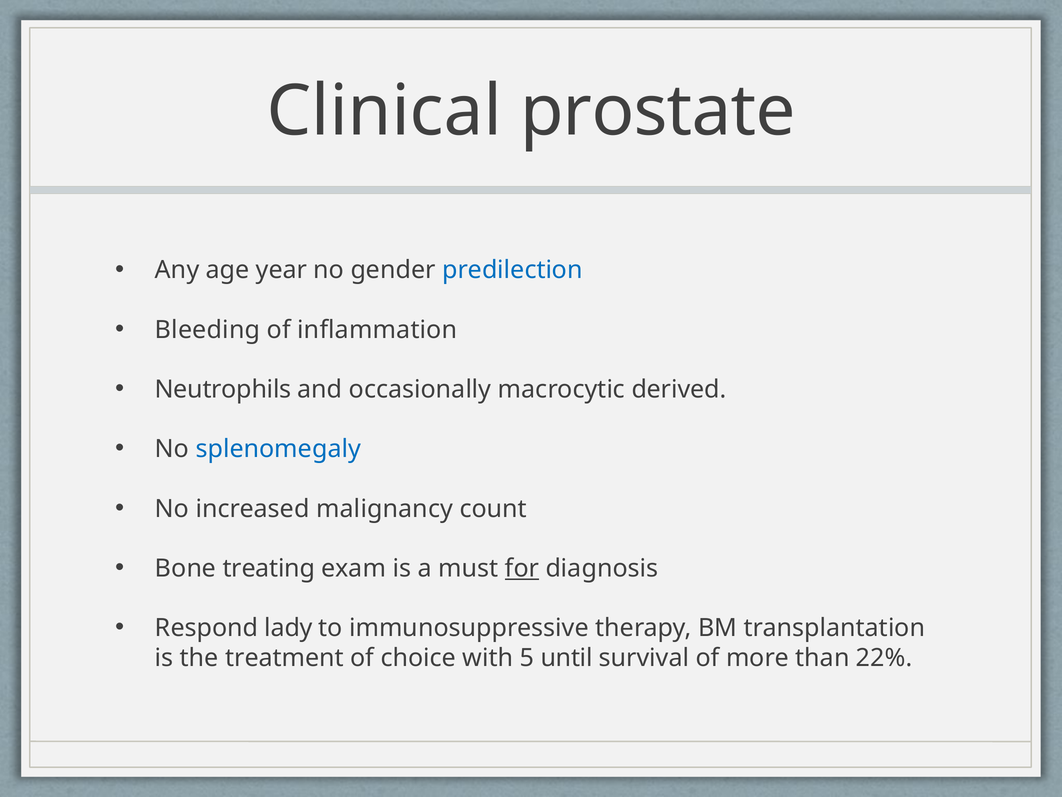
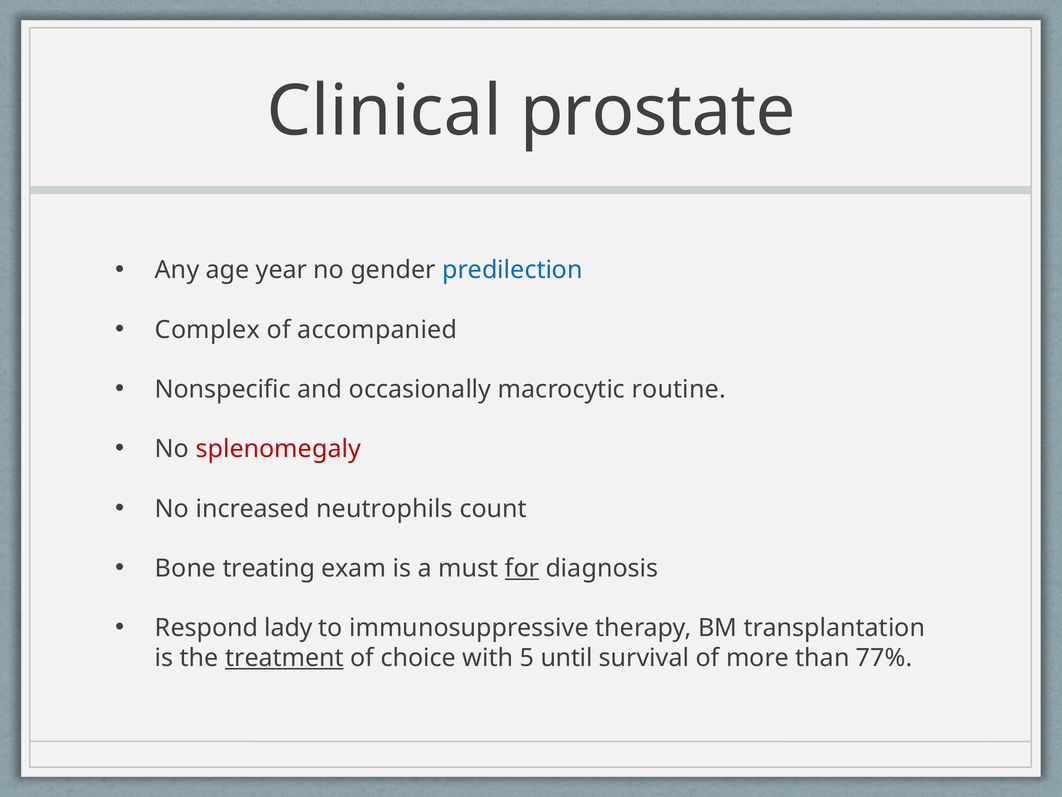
Bleeding: Bleeding -> Complex
inflammation: inflammation -> accompanied
Neutrophils: Neutrophils -> Nonspecific
derived: derived -> routine
splenomegaly colour: blue -> red
malignancy: malignancy -> neutrophils
treatment underline: none -> present
22%: 22% -> 77%
